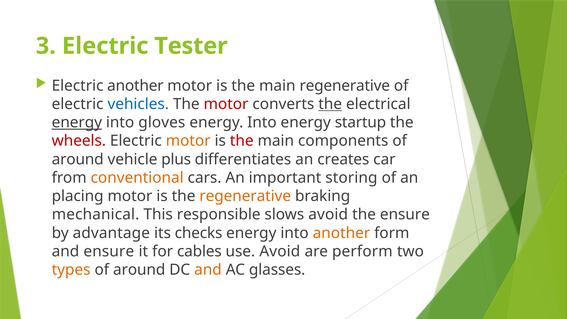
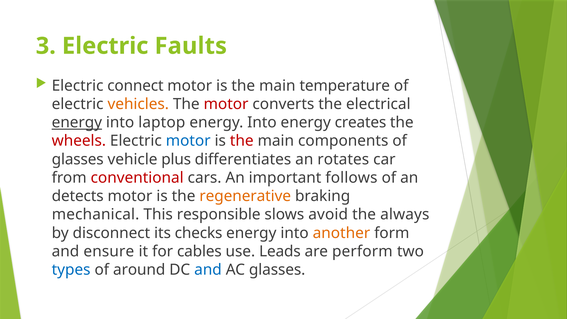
Tester: Tester -> Faults
Electric another: another -> connect
main regenerative: regenerative -> temperature
vehicles colour: blue -> orange
the at (330, 104) underline: present -> none
gloves: gloves -> laptop
startup: startup -> creates
motor at (188, 141) colour: orange -> blue
around at (78, 159): around -> glasses
creates: creates -> rotates
conventional colour: orange -> red
storing: storing -> follows
placing: placing -> detects
the ensure: ensure -> always
advantage: advantage -> disconnect
use Avoid: Avoid -> Leads
types colour: orange -> blue
and at (208, 270) colour: orange -> blue
